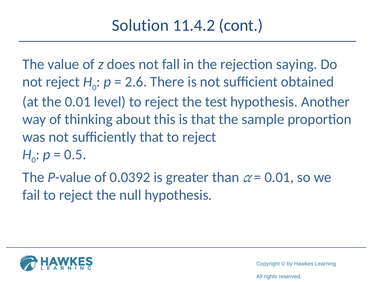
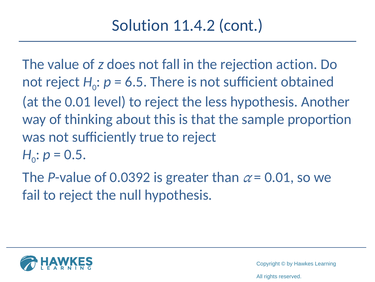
saying: saying -> action
2.6: 2.6 -> 6.5
test: test -> less
sufficiently that: that -> true
